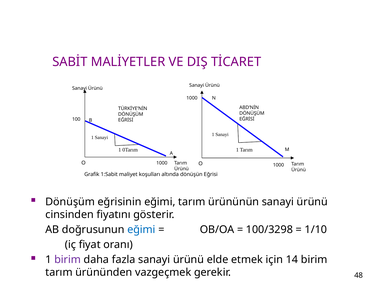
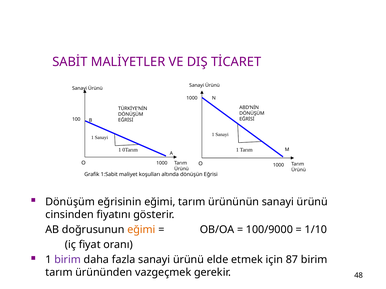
eğimi at (141, 230) colour: blue -> orange
100/3298: 100/3298 -> 100/9000
14: 14 -> 87
